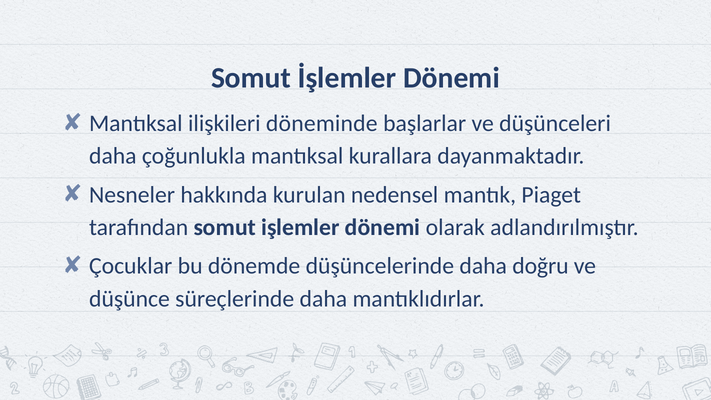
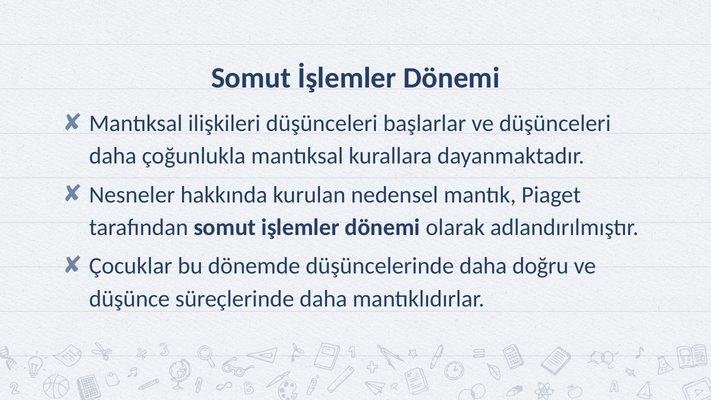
ilişkileri döneminde: döneminde -> düşünceleri
